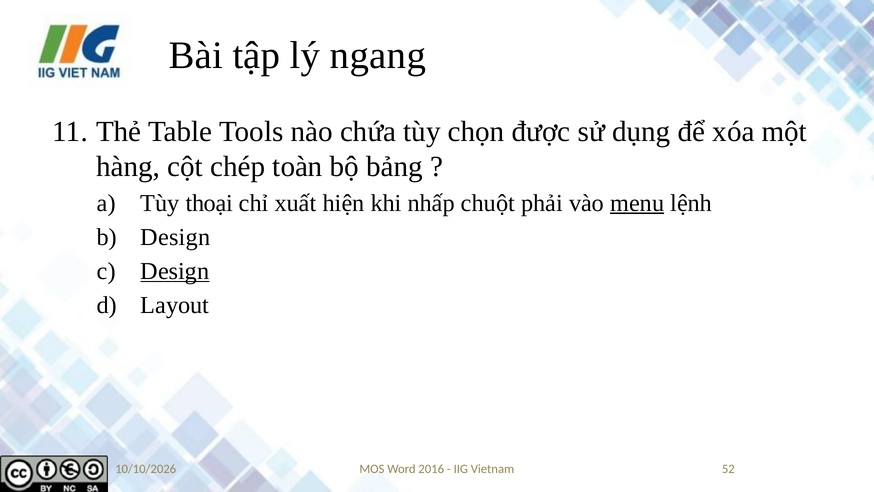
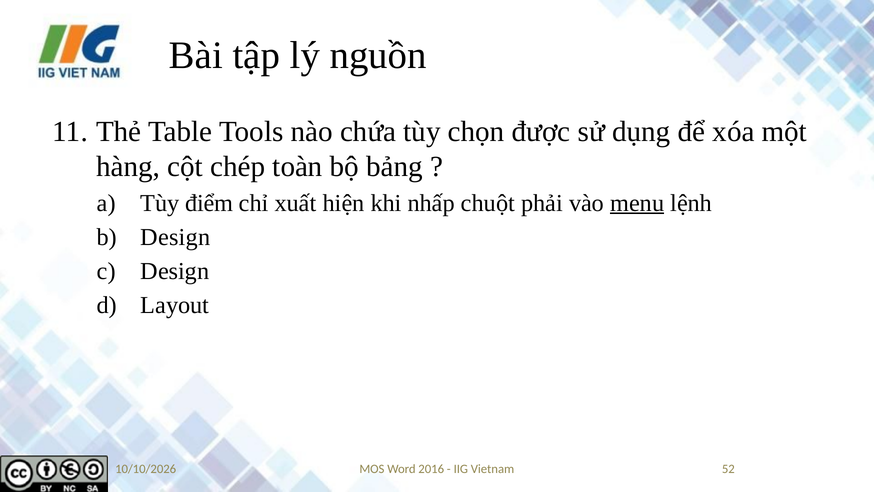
ngang: ngang -> nguồn
thoại: thoại -> điểm
Design at (175, 271) underline: present -> none
